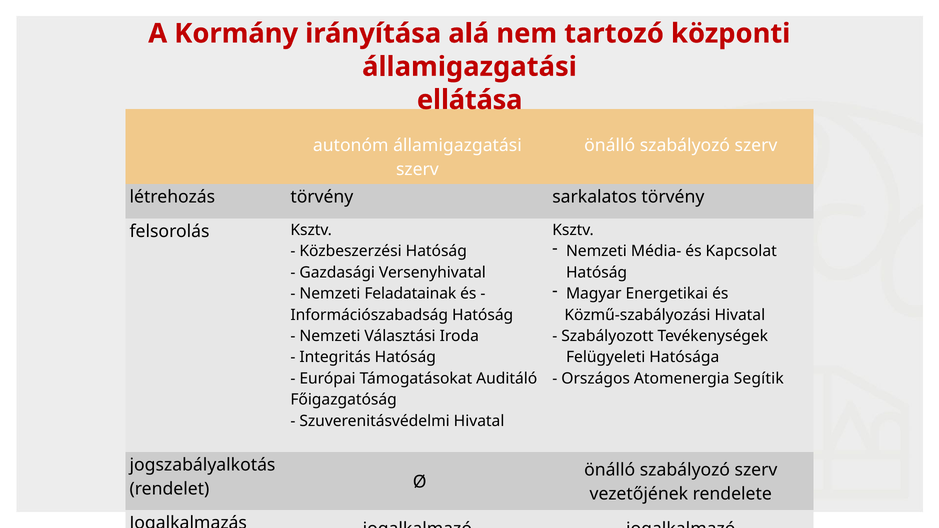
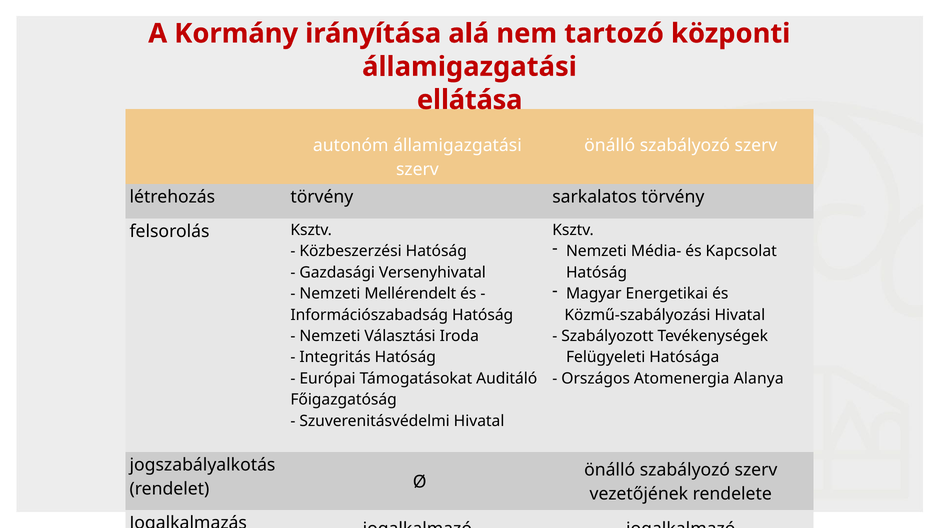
Feladatainak: Feladatainak -> Mellérendelt
Segítik: Segítik -> Alanya
